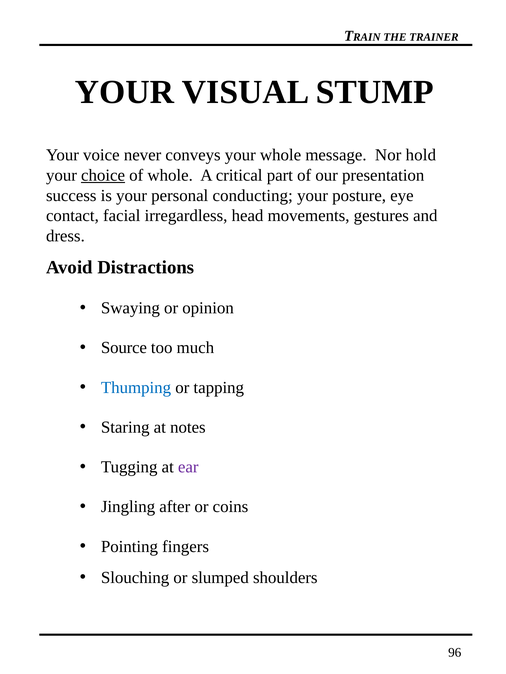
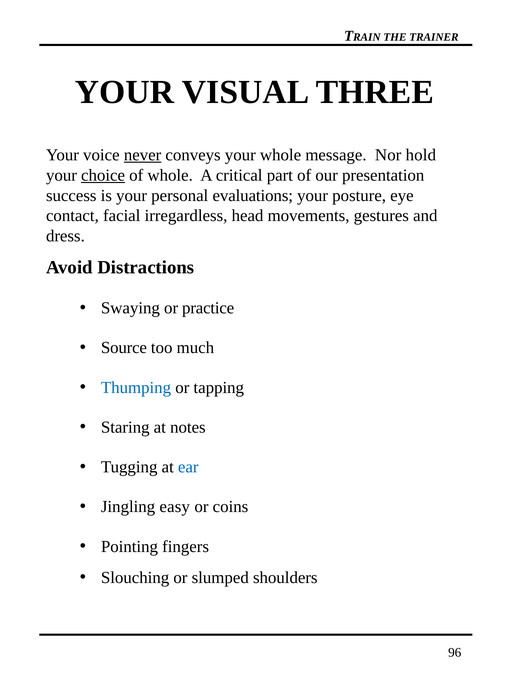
STUMP: STUMP -> THREE
never underline: none -> present
conducting: conducting -> evaluations
opinion: opinion -> practice
ear colour: purple -> blue
after: after -> easy
